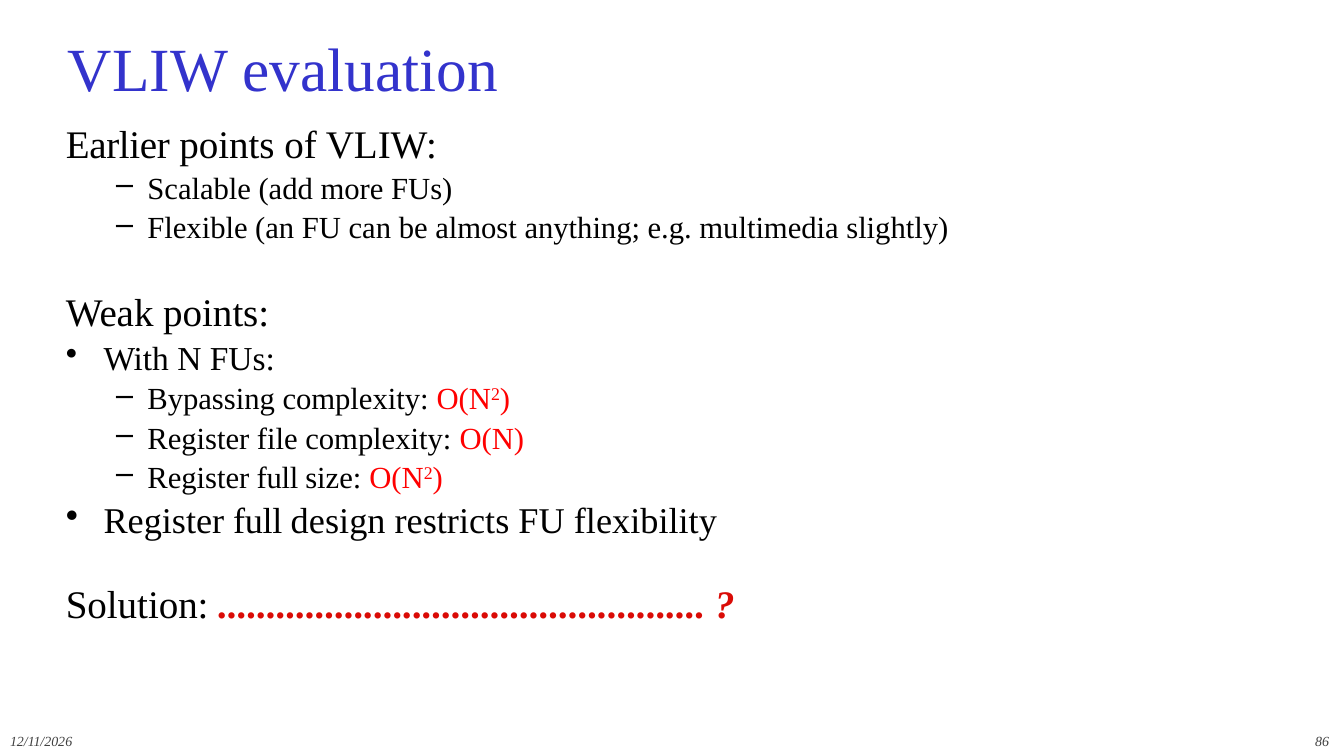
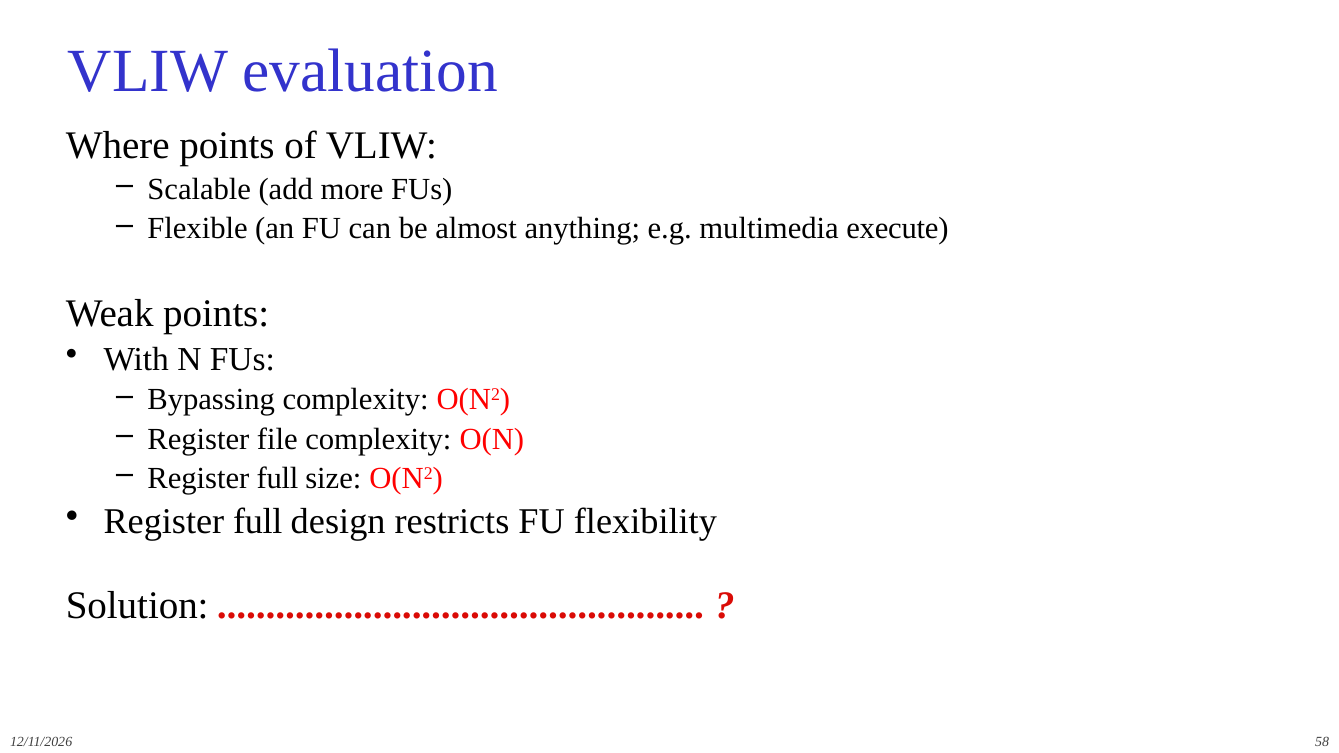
Earlier: Earlier -> Where
slightly: slightly -> execute
86: 86 -> 58
